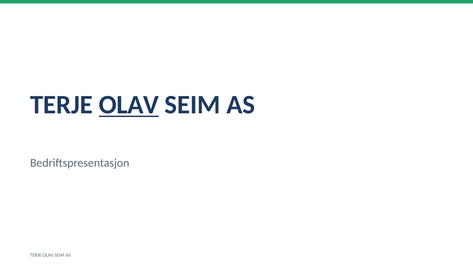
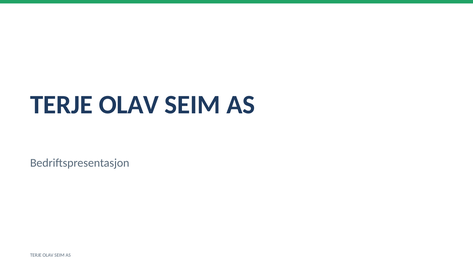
OLAV at (129, 105) underline: present -> none
